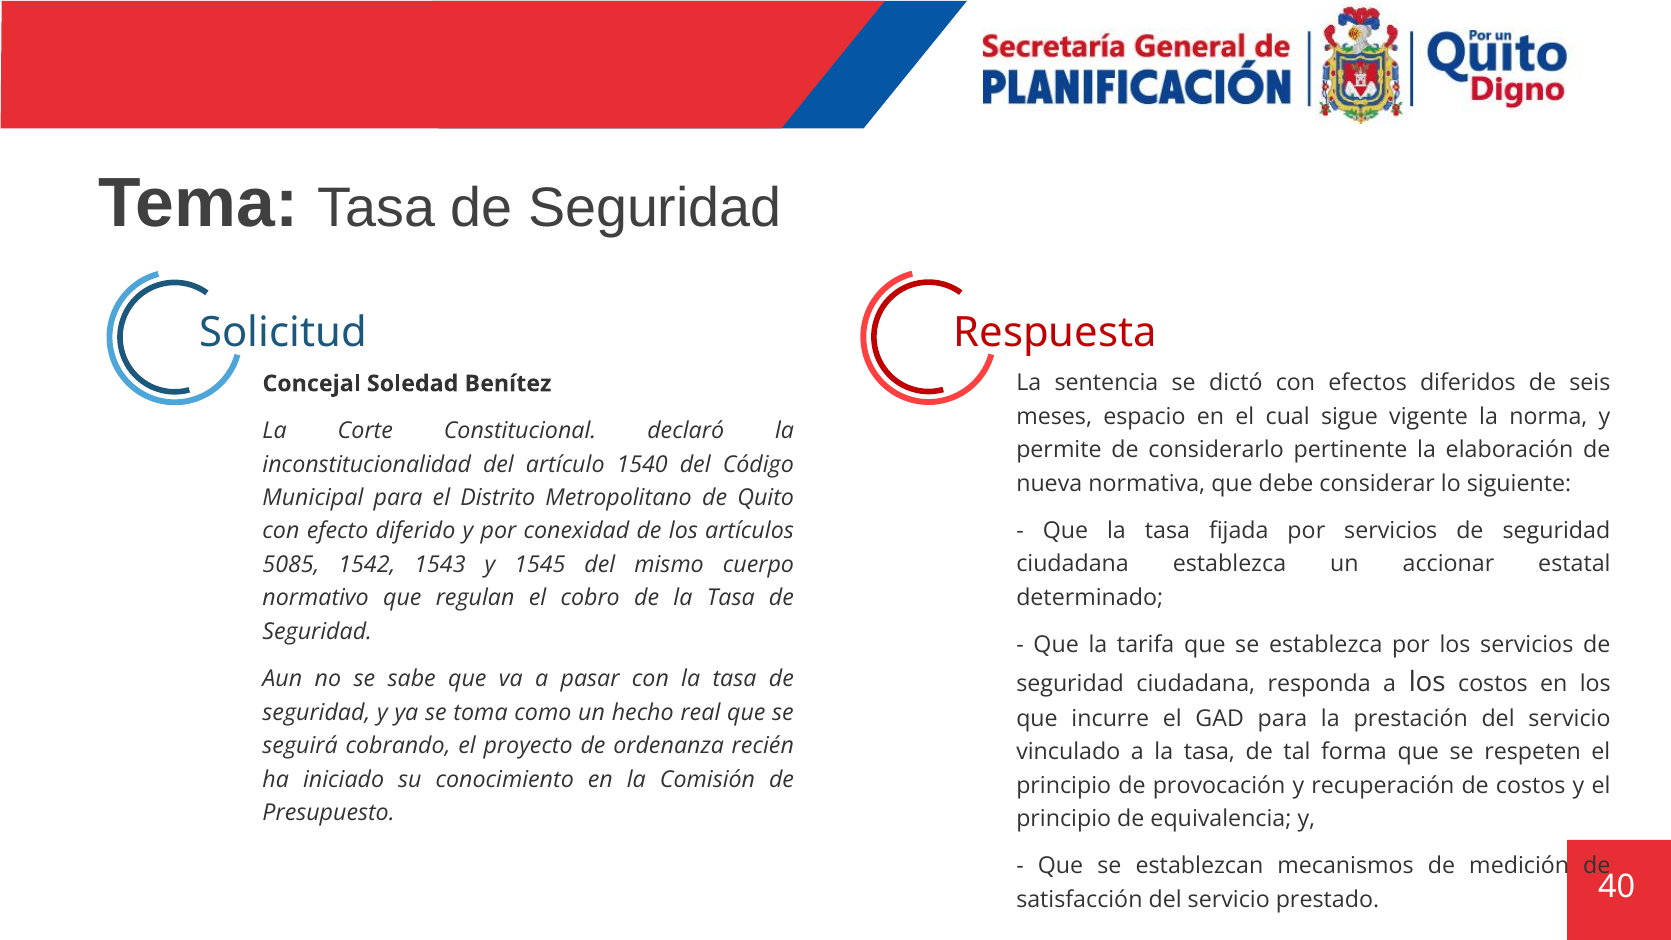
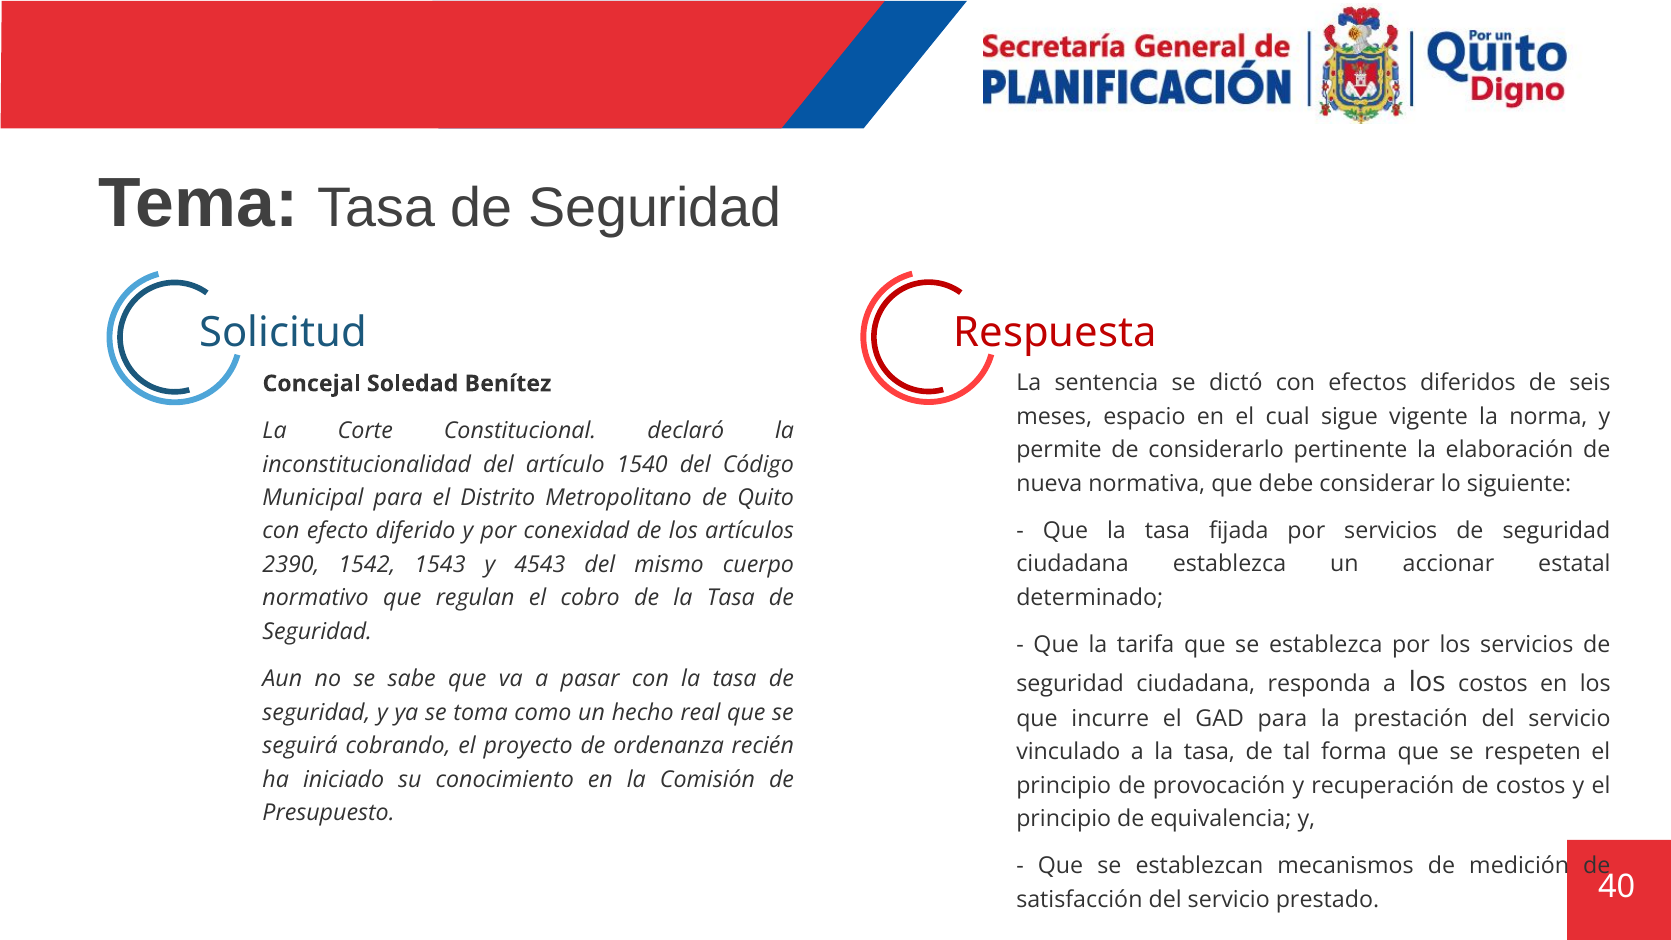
5085: 5085 -> 2390
1545: 1545 -> 4543
